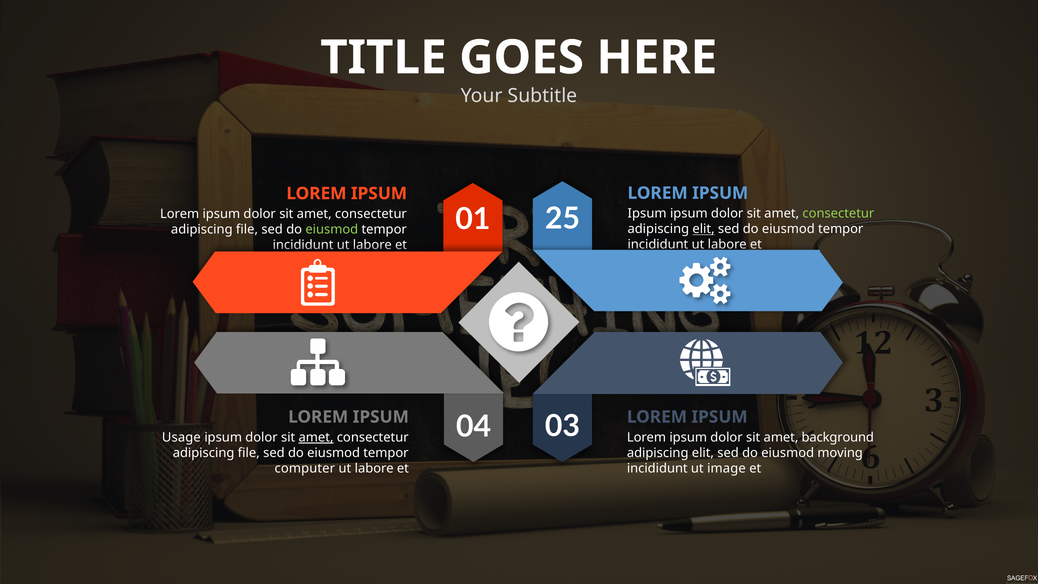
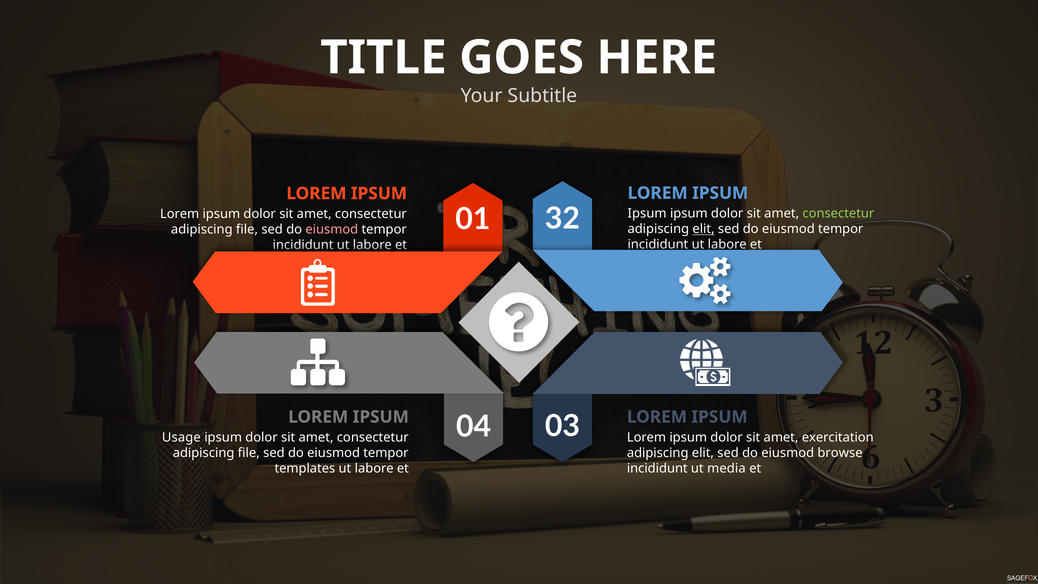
25: 25 -> 32
eiusmod at (332, 229) colour: light green -> pink
amet at (316, 437) underline: present -> none
background: background -> exercitation
moving: moving -> browse
computer: computer -> templates
image: image -> media
